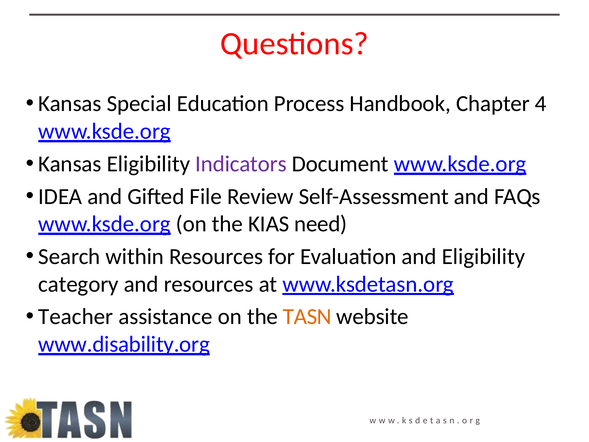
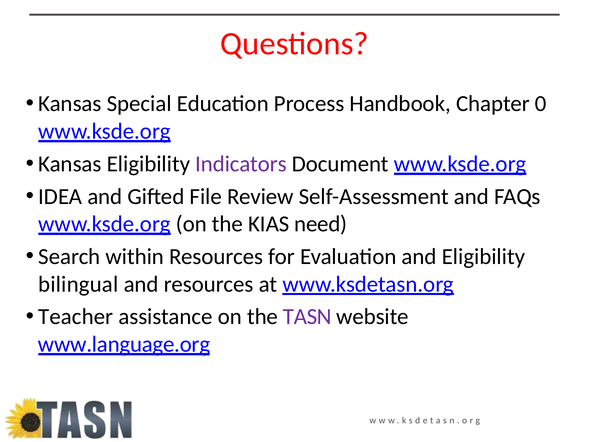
4: 4 -> 0
category: category -> bilingual
TASN colour: orange -> purple
www.disability.org: www.disability.org -> www.language.org
